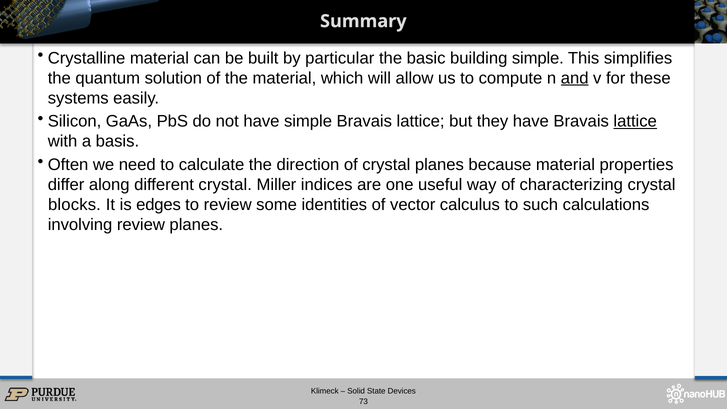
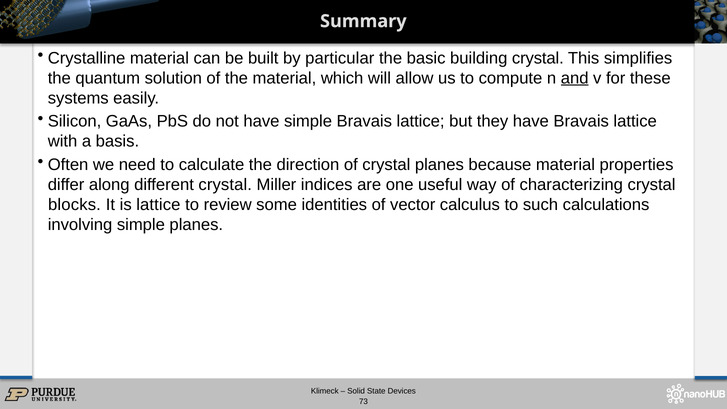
building simple: simple -> crystal
lattice at (635, 121) underline: present -> none
is edges: edges -> lattice
involving review: review -> simple
